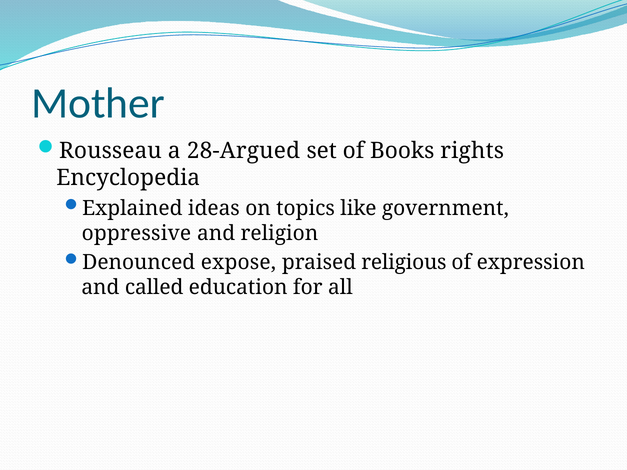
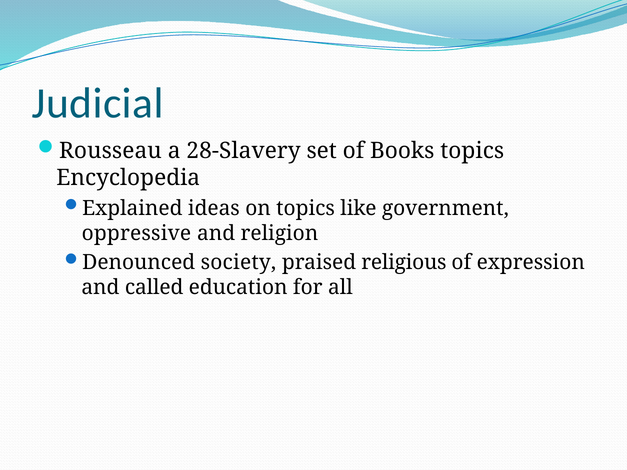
Mother: Mother -> Judicial
28-Argued: 28-Argued -> 28-Slavery
Books rights: rights -> topics
expose: expose -> society
